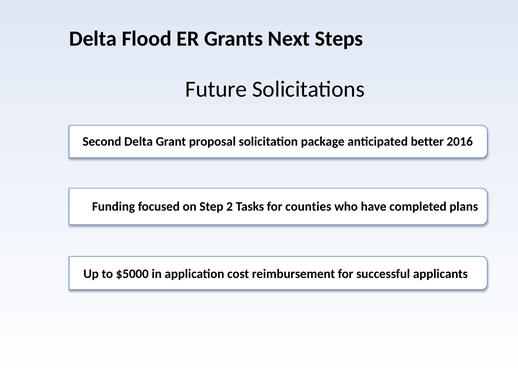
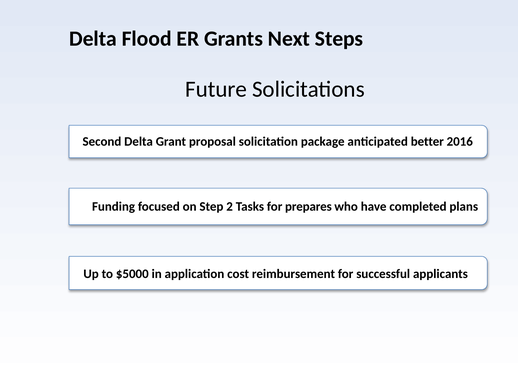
counties: counties -> prepares
